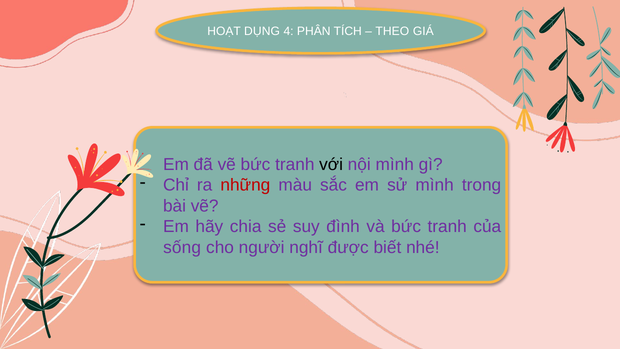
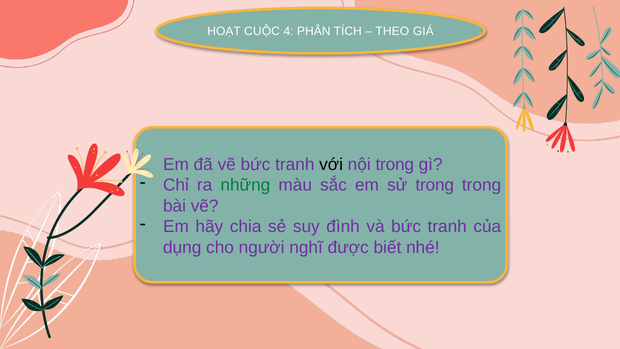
DỤNG: DỤNG -> CUỘC
nội mình: mình -> trong
những colour: red -> green
sử mình: mình -> trong
sống: sống -> dụng
